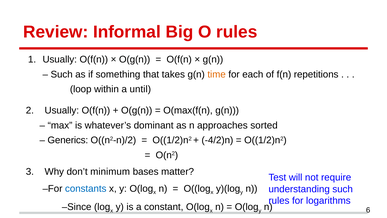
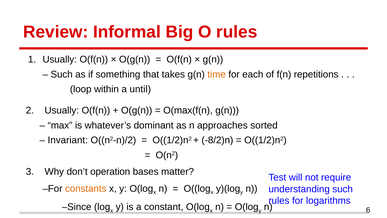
Generics: Generics -> Invariant
-4/2)n: -4/2)n -> -8/2)n
minimum: minimum -> operation
constants colour: blue -> orange
